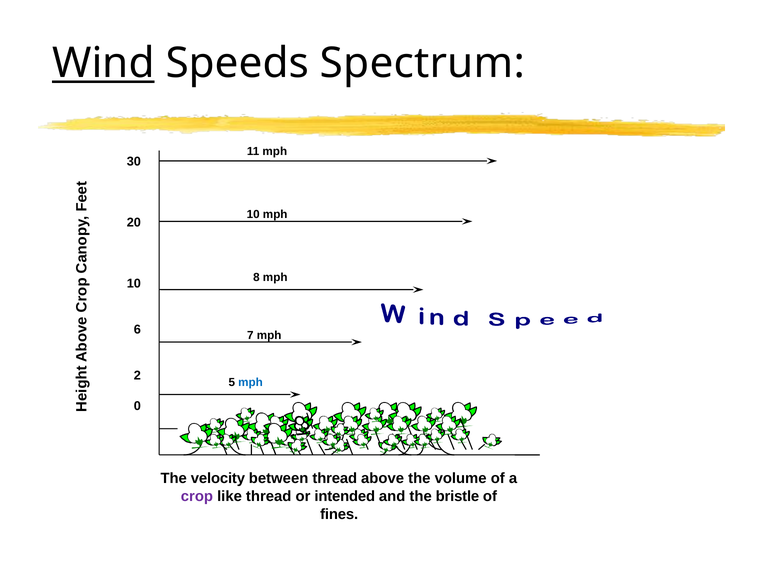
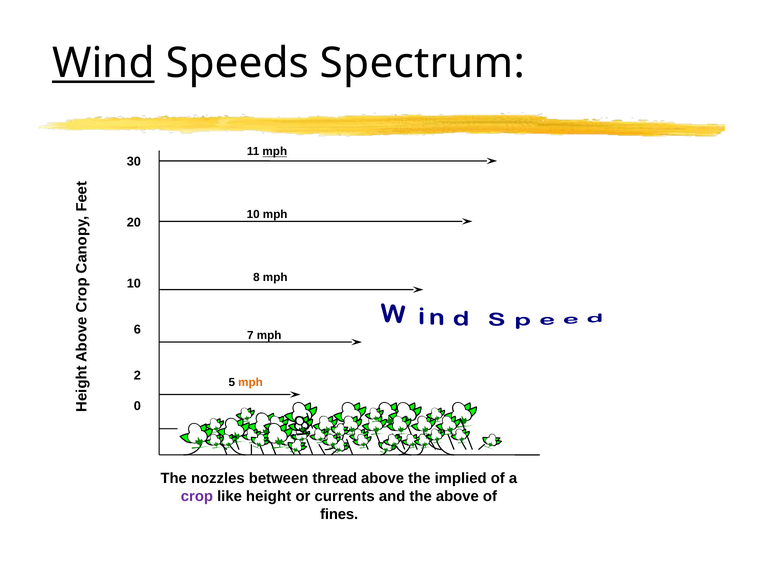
mph at (275, 151) underline: none -> present
mph at (250, 382) colour: blue -> orange
velocity: velocity -> nozzles
volume: volume -> implied
like thread: thread -> height
intended: intended -> currents
the bristle: bristle -> above
